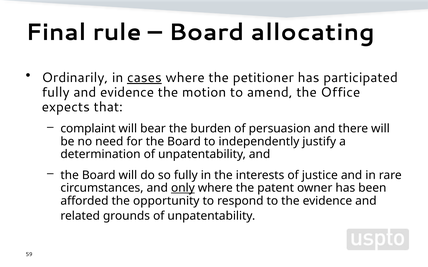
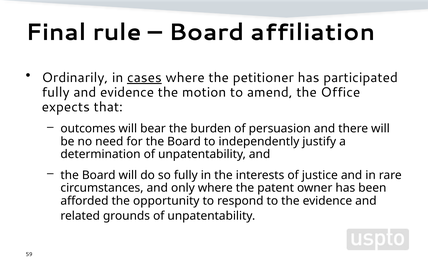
allocating: allocating -> affiliation
complaint: complaint -> outcomes
only underline: present -> none
